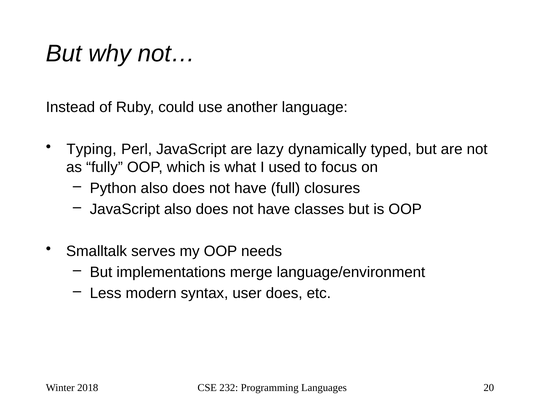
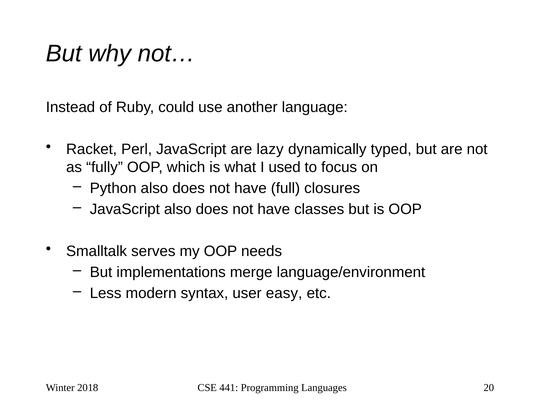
Typing: Typing -> Racket
user does: does -> easy
232: 232 -> 441
